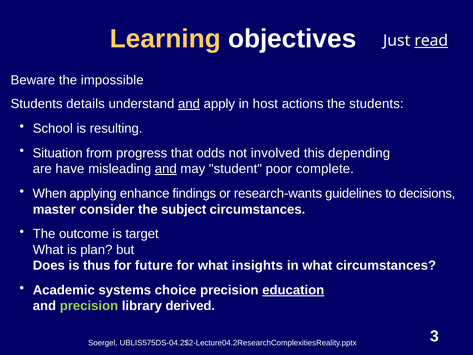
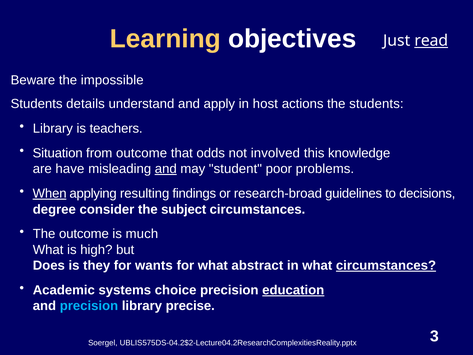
and at (189, 104) underline: present -> none
School at (53, 128): School -> Library
resulting: resulting -> teachers
from progress: progress -> outcome
depending: depending -> knowledge
complete: complete -> problems
When underline: none -> present
enhance: enhance -> resulting
research-wants: research-wants -> research-broad
master: master -> degree
target: target -> much
plan: plan -> high
thus: thus -> they
future: future -> wants
insights: insights -> abstract
circumstances at (386, 265) underline: none -> present
precision at (89, 306) colour: light green -> light blue
derived: derived -> precise
